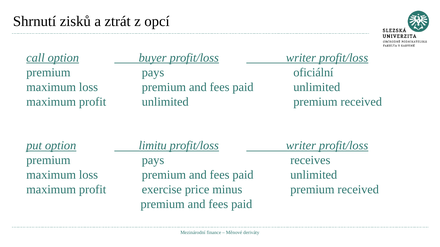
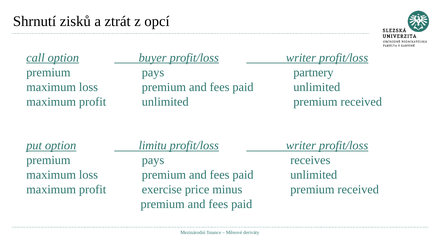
oficiální: oficiální -> partnery
